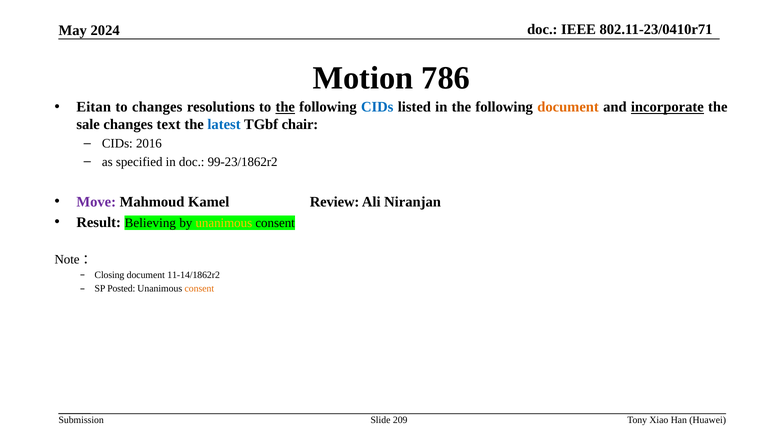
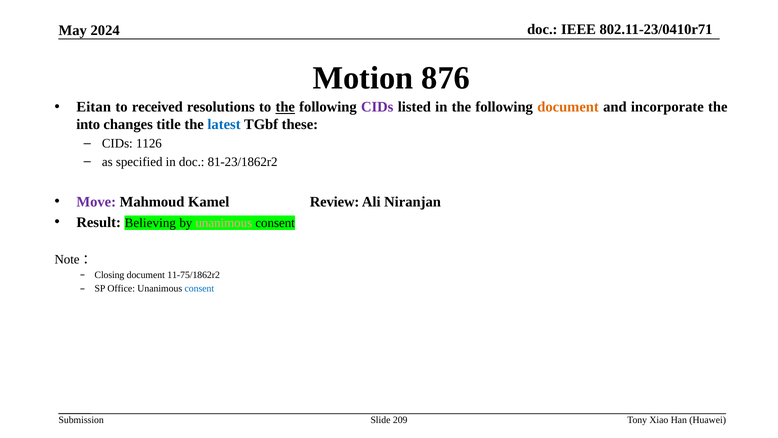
786: 786 -> 876
to changes: changes -> received
CIDs at (377, 107) colour: blue -> purple
incorporate underline: present -> none
sale: sale -> into
text: text -> title
chair: chair -> these
2016: 2016 -> 1126
99-23/1862r2: 99-23/1862r2 -> 81-23/1862r2
unanimous at (224, 223) colour: yellow -> pink
11-14/1862r2: 11-14/1862r2 -> 11-75/1862r2
Posted: Posted -> Office
consent at (199, 288) colour: orange -> blue
